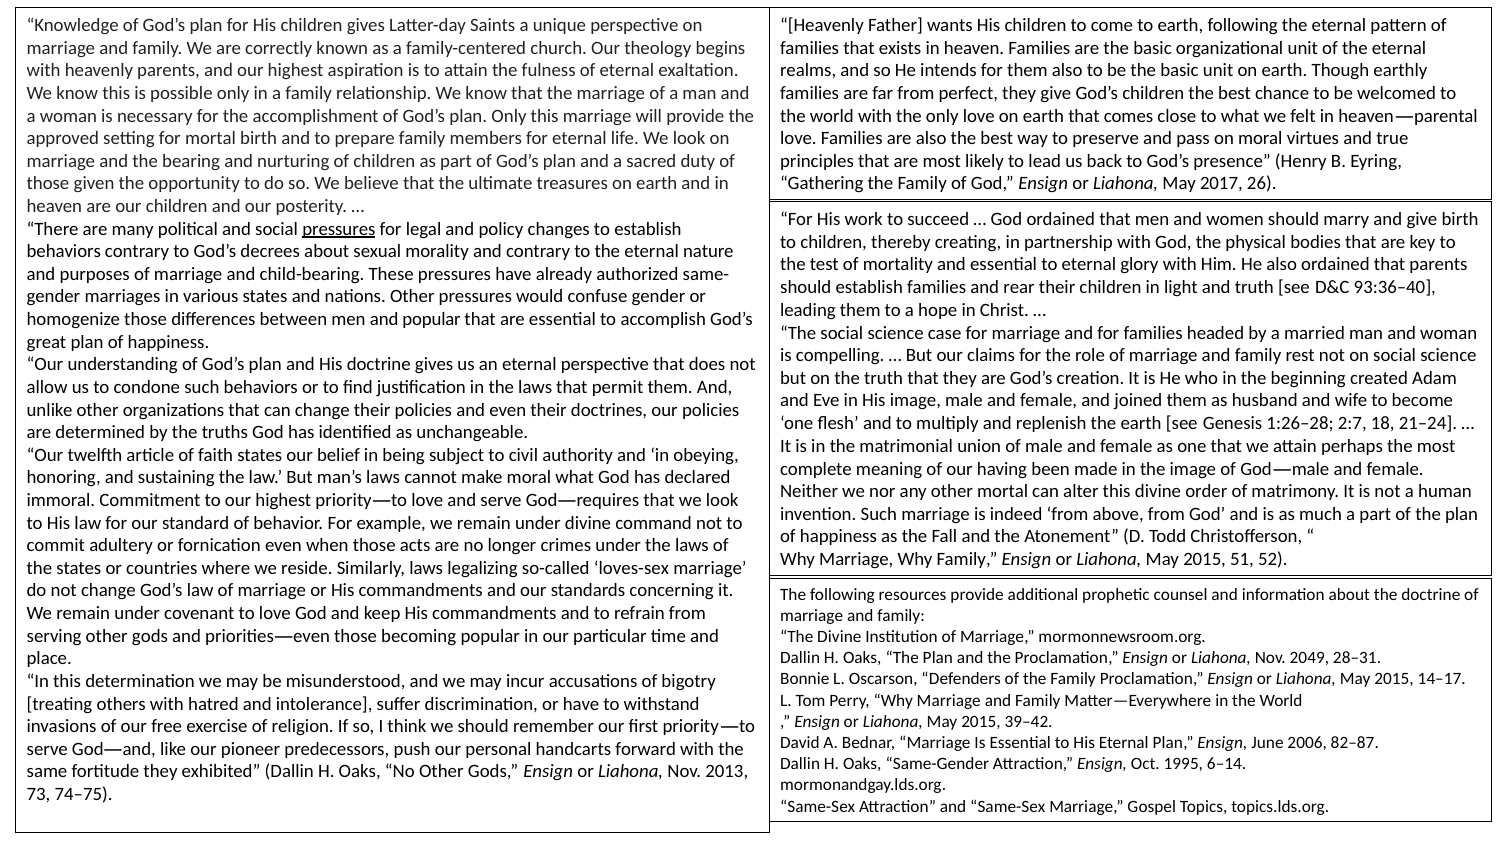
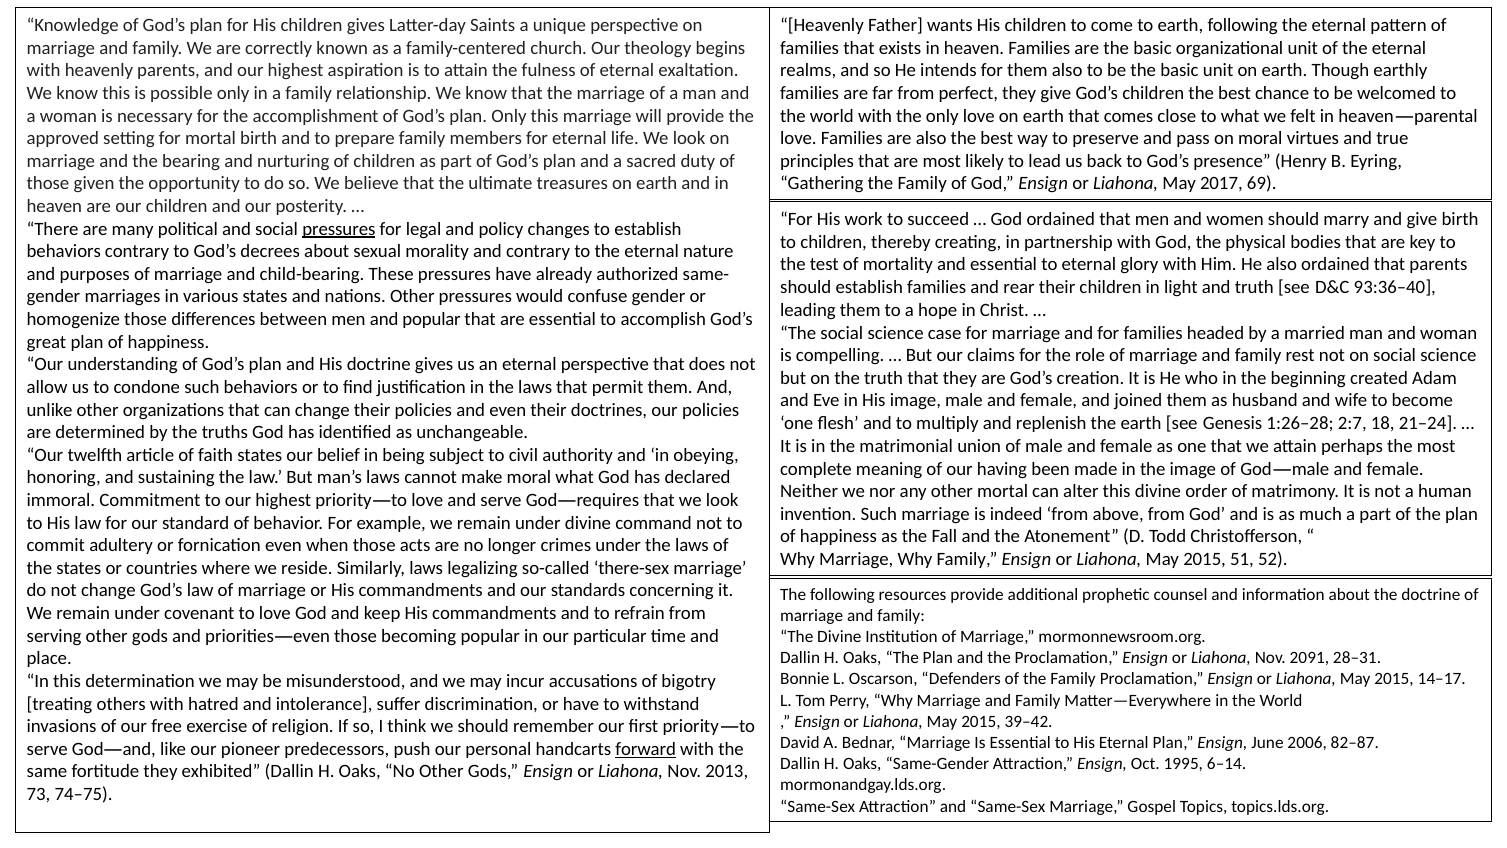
26: 26 -> 69
loves-sex: loves-sex -> there-sex
2049: 2049 -> 2091
forward underline: none -> present
